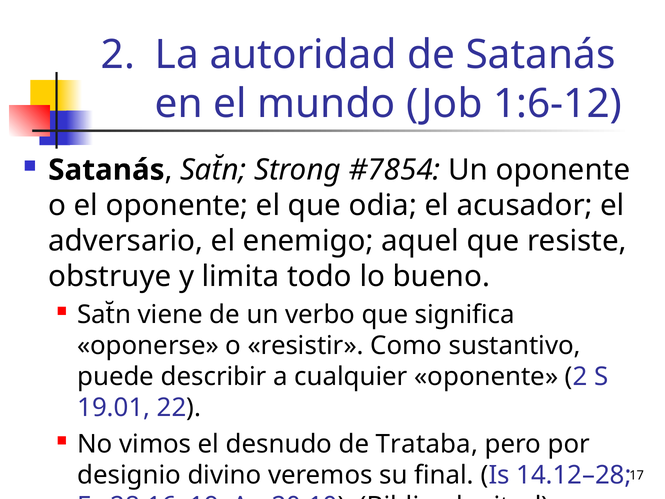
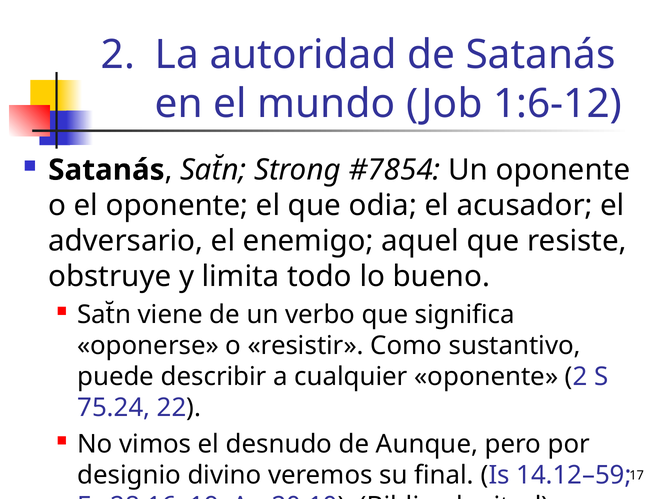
19.01: 19.01 -> 75.24
Trataba: Trataba -> Aunque
14.12–28: 14.12–28 -> 14.12–59
